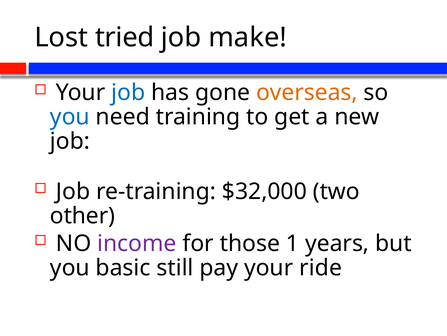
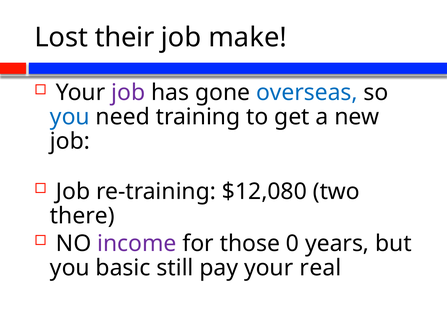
tried: tried -> their
job at (128, 93) colour: blue -> purple
overseas colour: orange -> blue
$32,000: $32,000 -> $12,080
other: other -> there
1: 1 -> 0
ride: ride -> real
